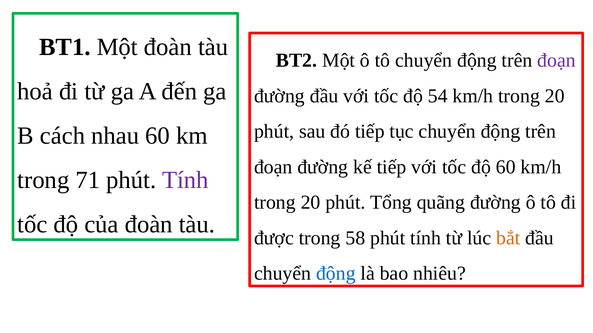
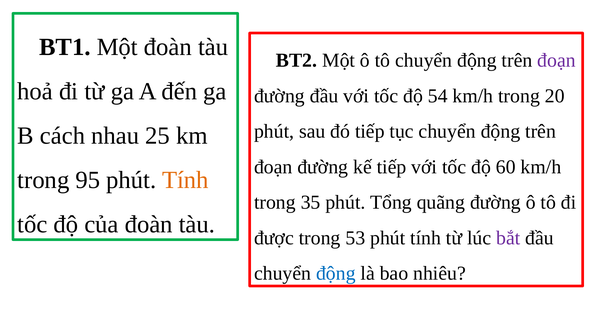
nhau 60: 60 -> 25
71: 71 -> 95
Tính at (185, 180) colour: purple -> orange
20 at (311, 203): 20 -> 35
58: 58 -> 53
bắt colour: orange -> purple
